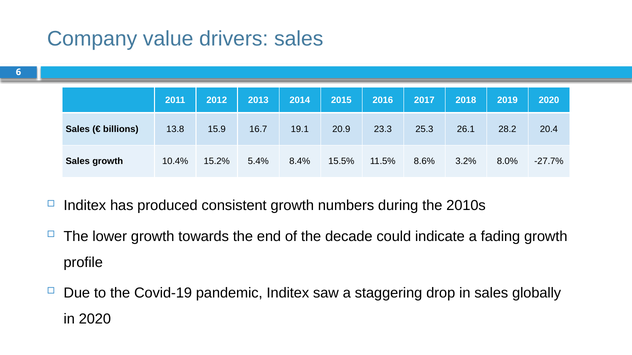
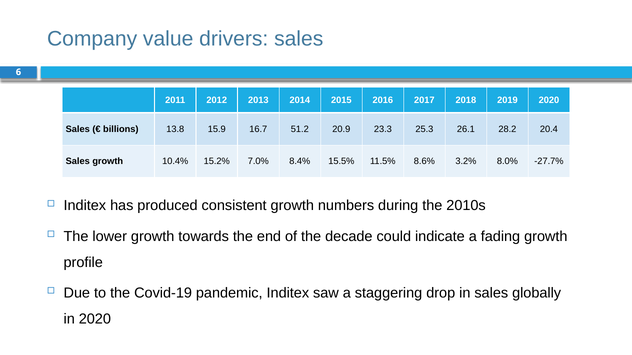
19.1: 19.1 -> 51.2
5.4%: 5.4% -> 7.0%
